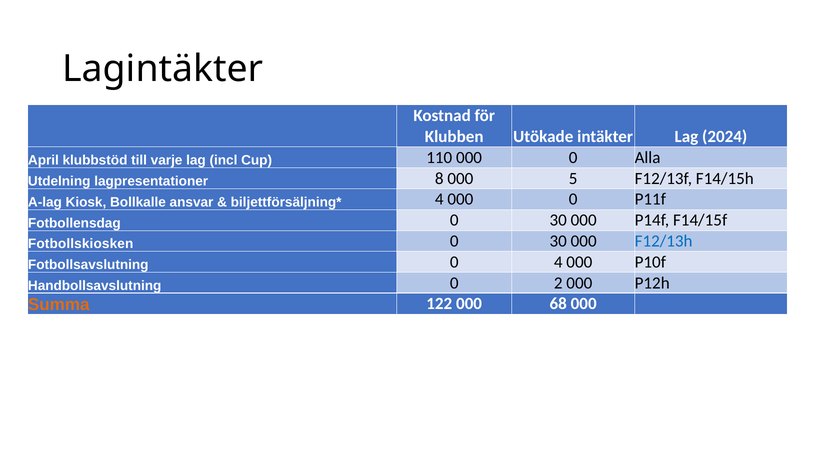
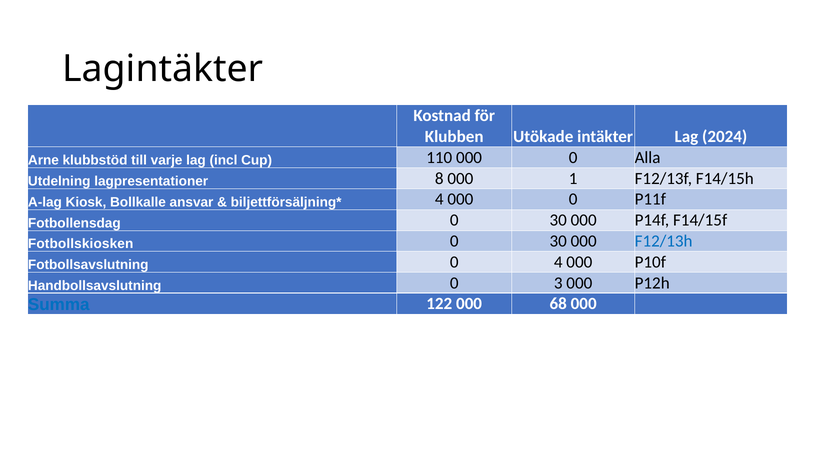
April: April -> Arne
5: 5 -> 1
2: 2 -> 3
Summa colour: orange -> blue
